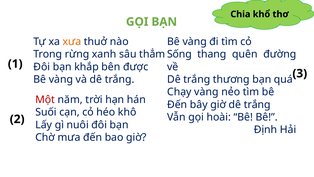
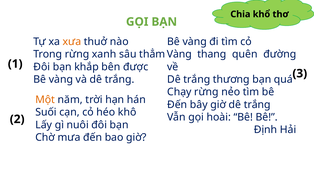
Sống at (179, 54): Sống -> Vàng
Chạy vàng: vàng -> rừng
Một colour: red -> orange
